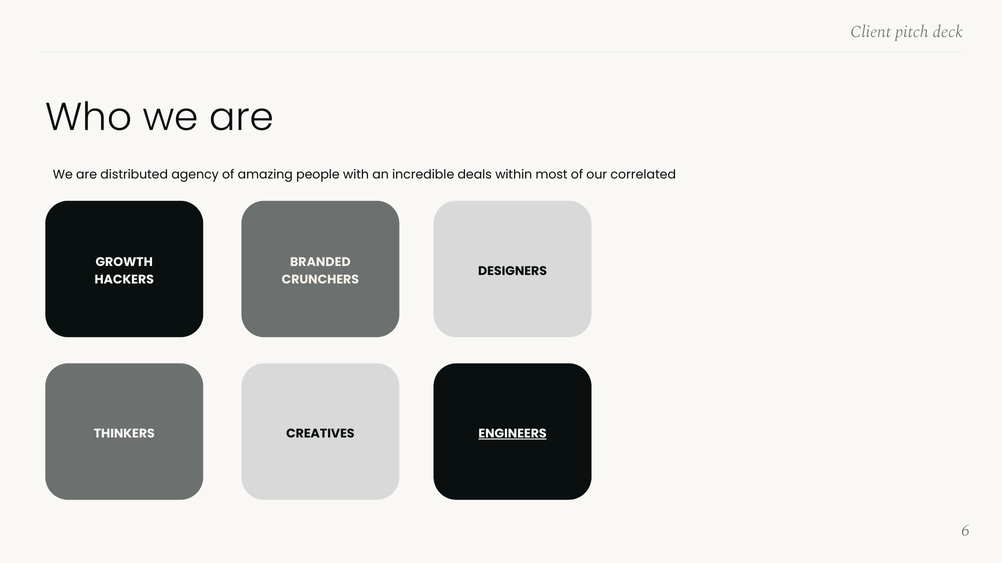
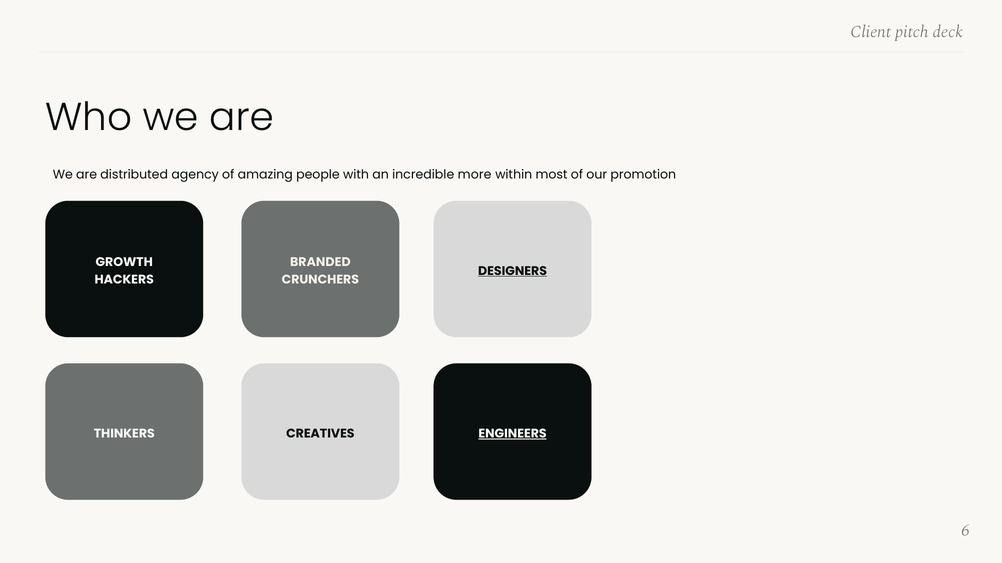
deals: deals -> more
correlated: correlated -> promotion
DESIGNERS underline: none -> present
